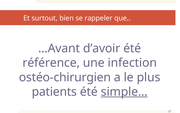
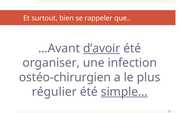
d’avoir underline: none -> present
référence: référence -> organiser
patients: patients -> régulier
